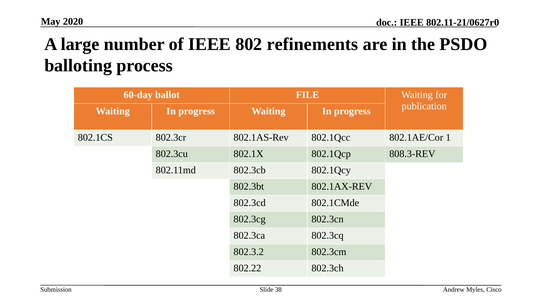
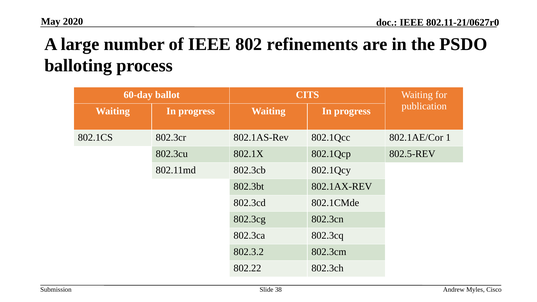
FILE: FILE -> CITS
808.3-REV: 808.3-REV -> 802.5-REV
